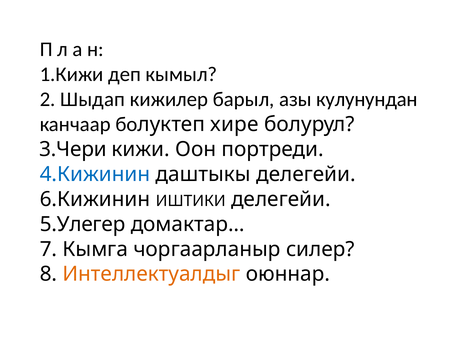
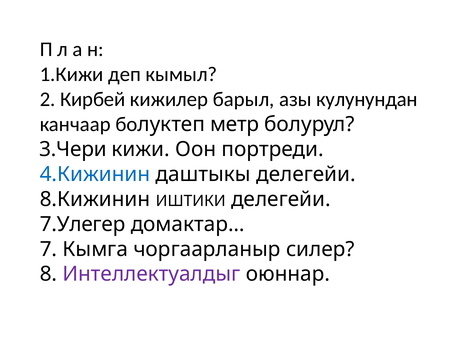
Шыдап: Шыдап -> Кирбей
хире: хире -> метр
6.Кижинин: 6.Кижинин -> 8.Кижинин
5.Улегер: 5.Улегер -> 7.Улегер
Интеллектуалдыг colour: orange -> purple
